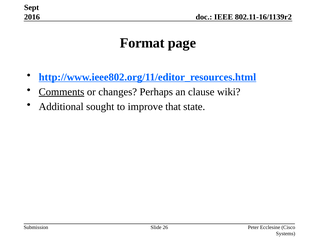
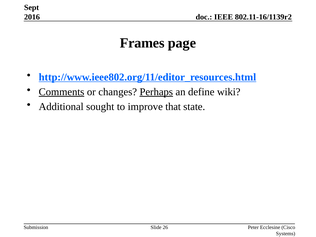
Format: Format -> Frames
Perhaps underline: none -> present
clause: clause -> define
